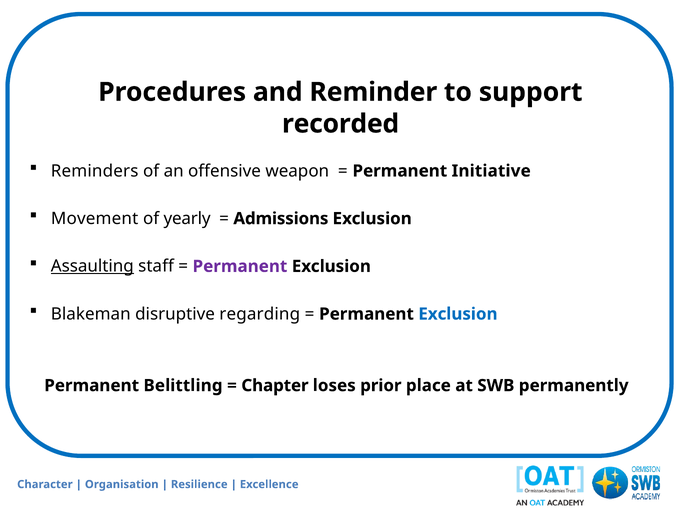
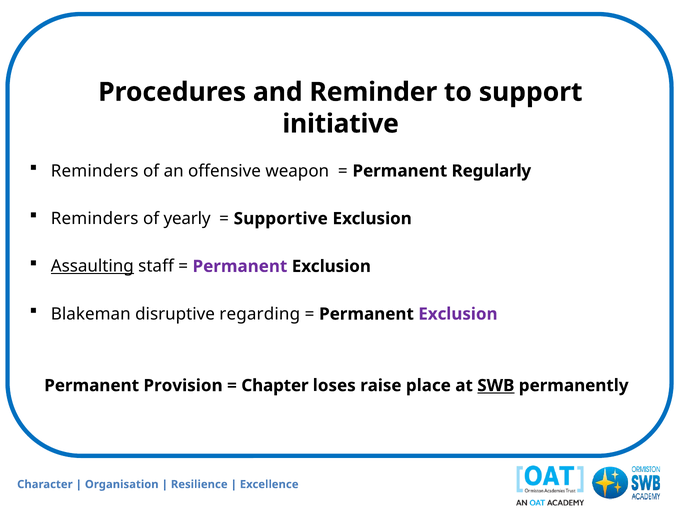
recorded: recorded -> initiative
Initiative: Initiative -> Regularly
Movement at (95, 219): Movement -> Reminders
Admissions: Admissions -> Supportive
Exclusion at (458, 314) colour: blue -> purple
Belittling: Belittling -> Provision
prior: prior -> raise
SWB underline: none -> present
